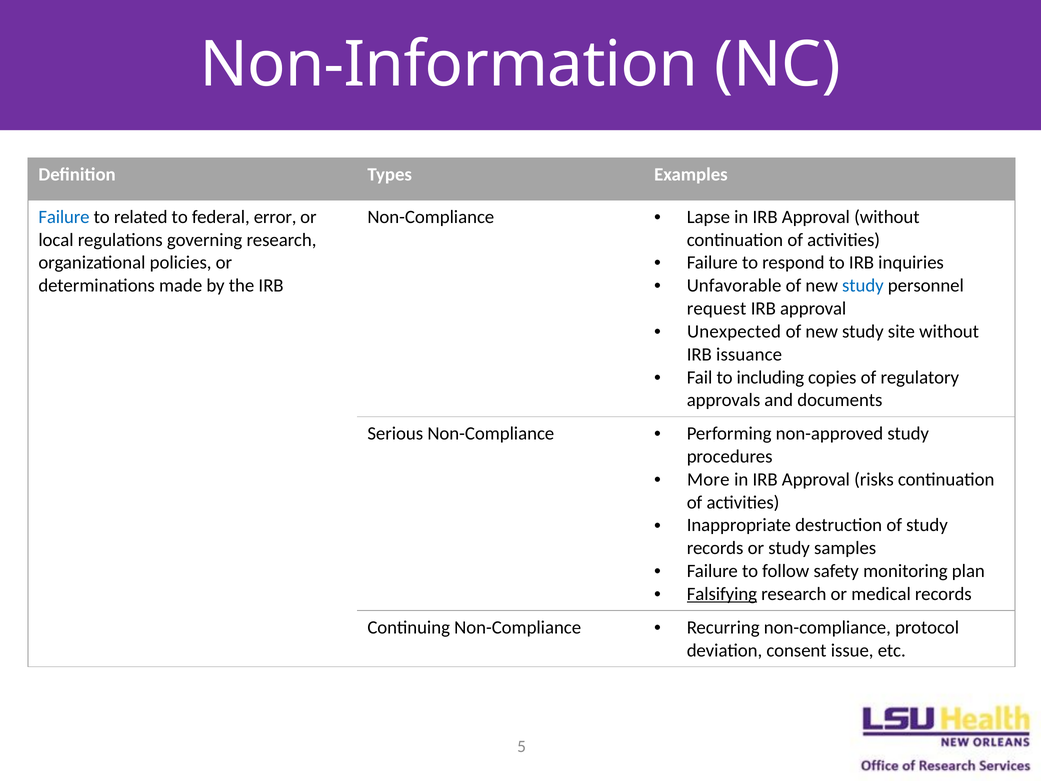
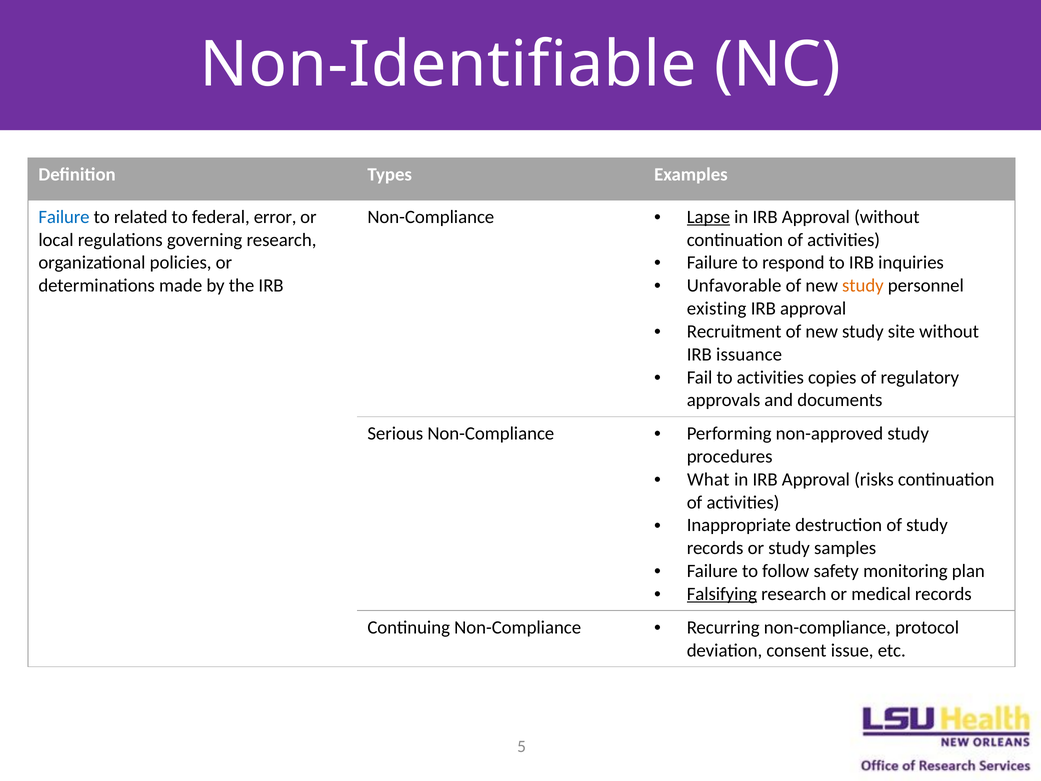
Non-Information: Non-Information -> Non-Identifiable
Lapse underline: none -> present
study at (863, 286) colour: blue -> orange
request: request -> existing
Unexpected: Unexpected -> Recruitment
to including: including -> activities
More: More -> What
